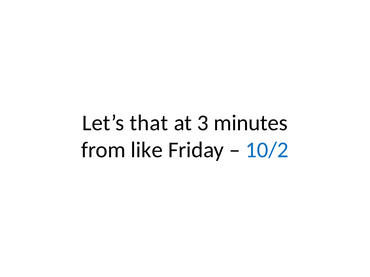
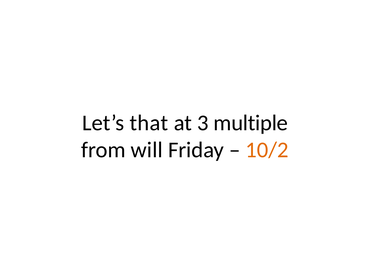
minutes: minutes -> multiple
like: like -> will
10/2 colour: blue -> orange
